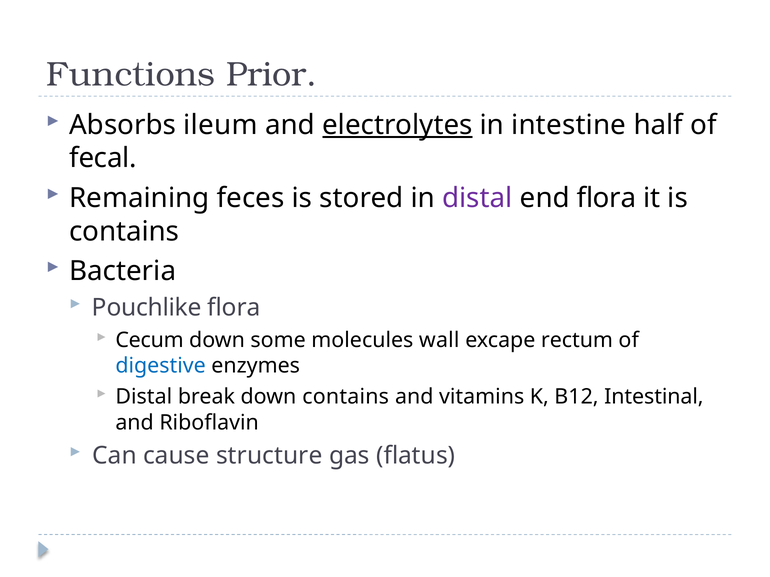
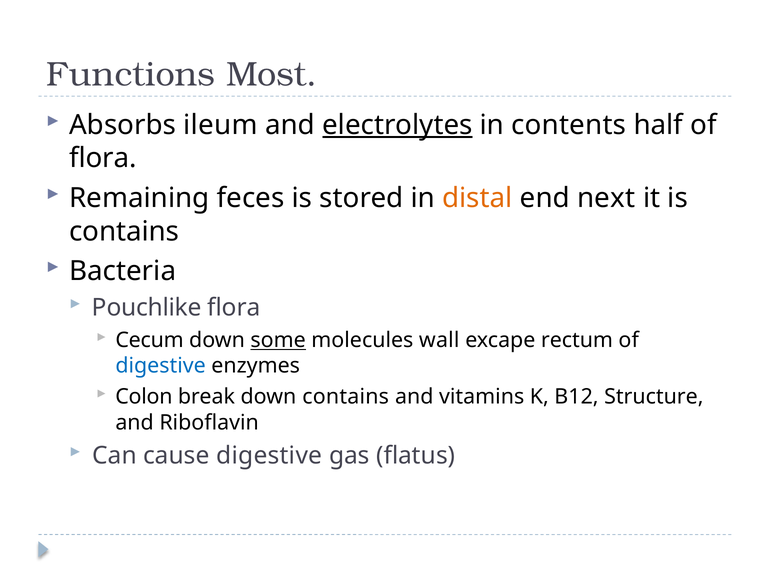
Prior: Prior -> Most
intestine: intestine -> contents
fecal at (103, 158): fecal -> flora
distal at (477, 198) colour: purple -> orange
end flora: flora -> next
some underline: none -> present
Distal at (144, 397): Distal -> Colon
Intestinal: Intestinal -> Structure
cause structure: structure -> digestive
